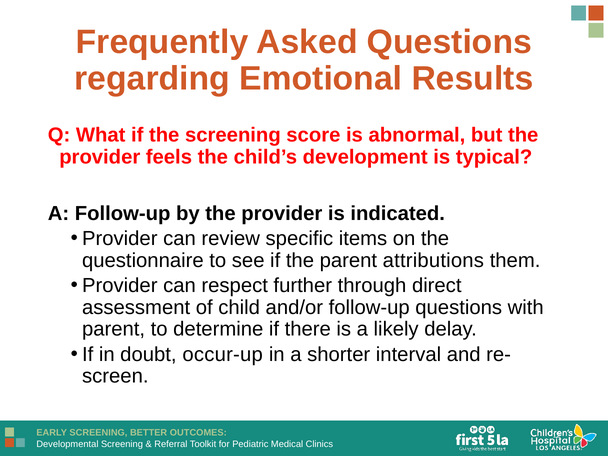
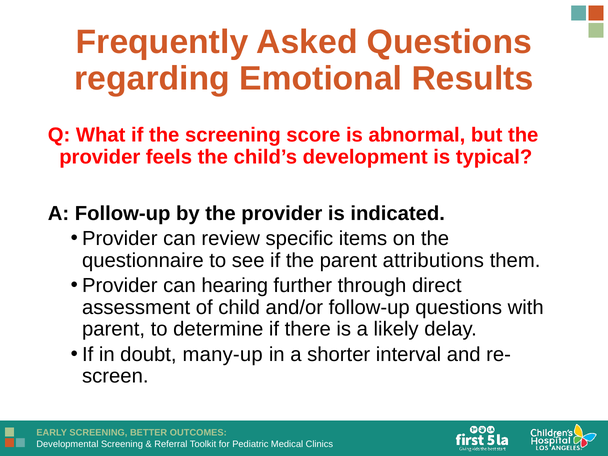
respect: respect -> hearing
occur-up: occur-up -> many-up
